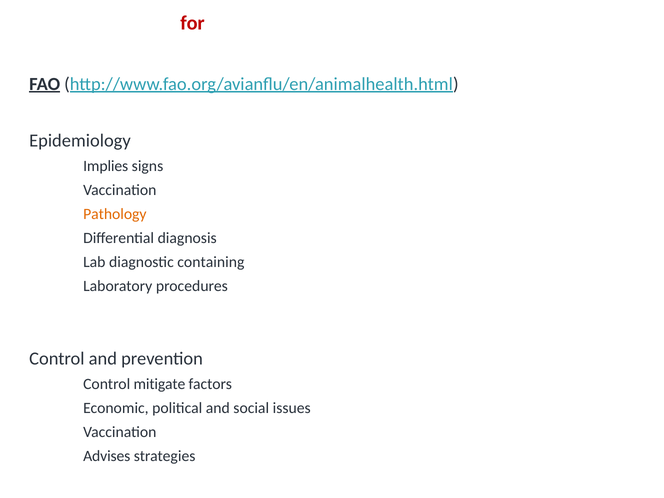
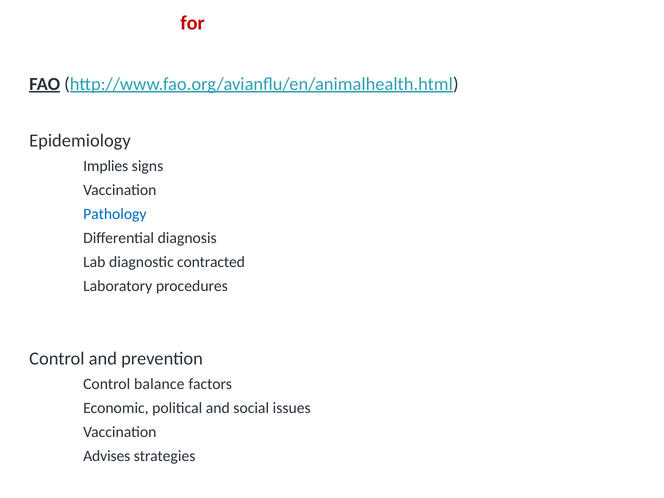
Pathology colour: orange -> blue
containing: containing -> contracted
mitigate: mitigate -> balance
